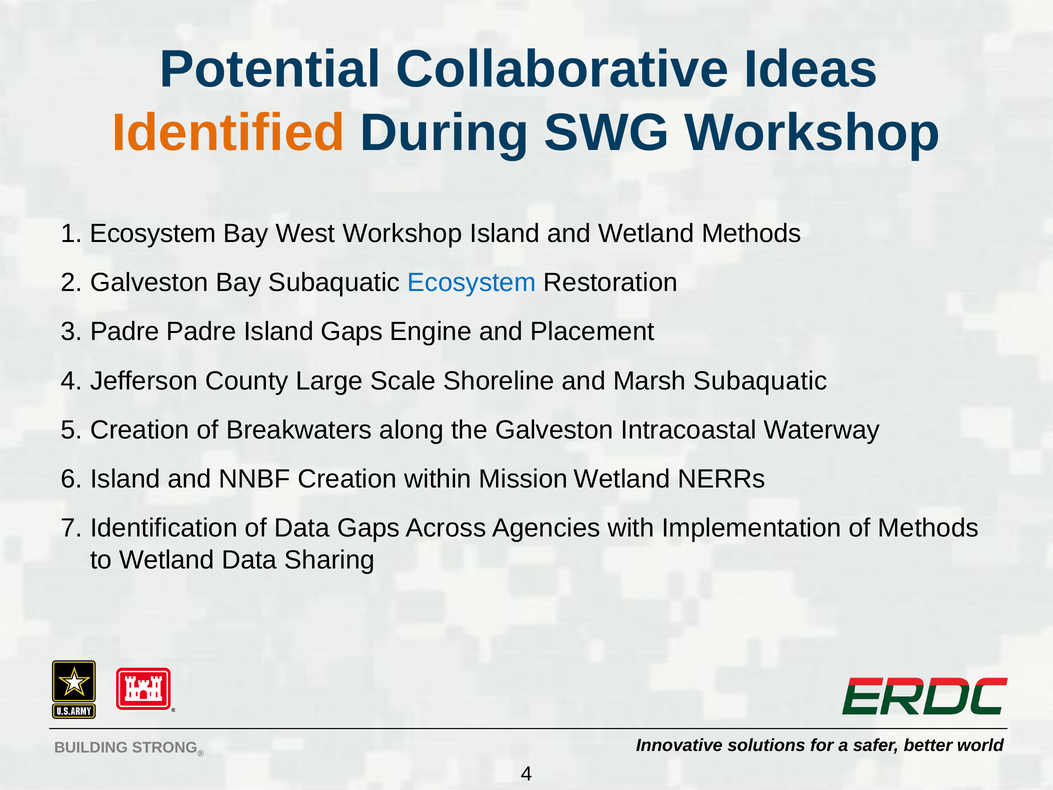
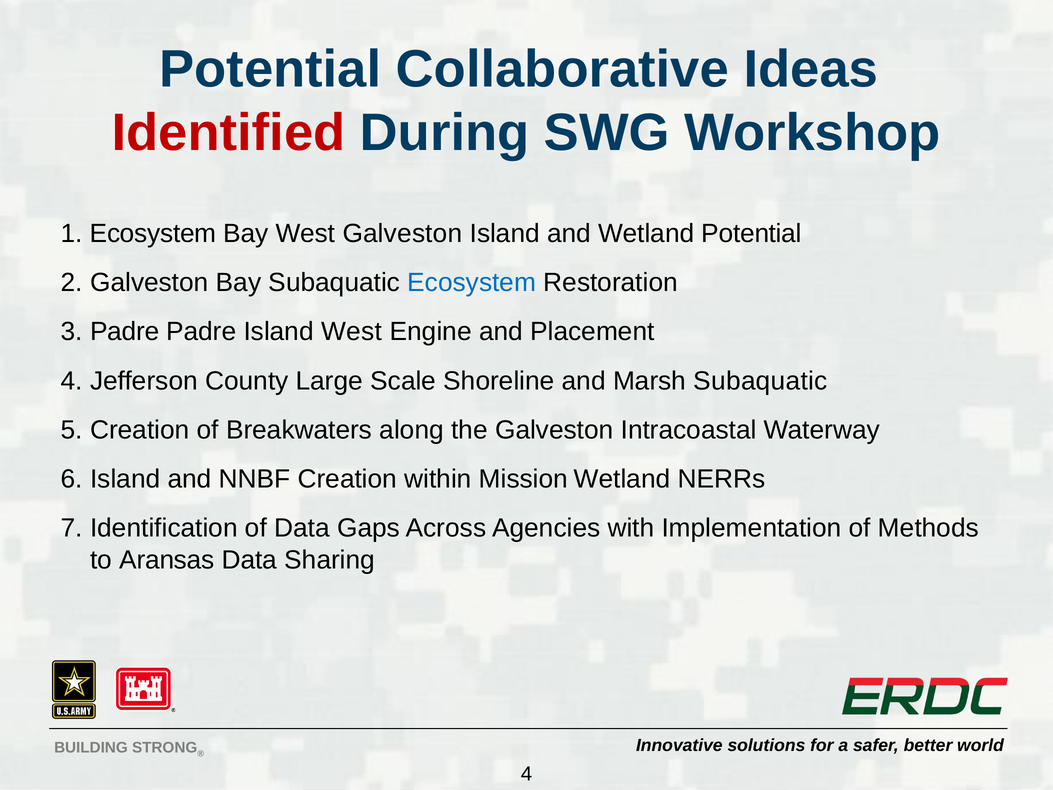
Identified colour: orange -> red
West Workshop: Workshop -> Galveston
Wetland Methods: Methods -> Potential
Island Gaps: Gaps -> West
to Wetland: Wetland -> Aransas
